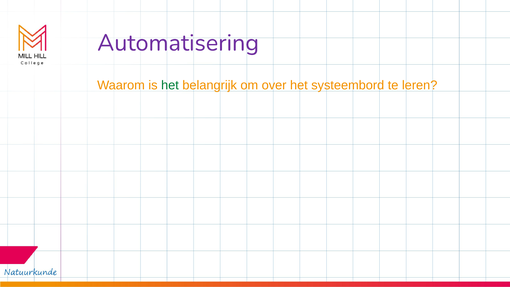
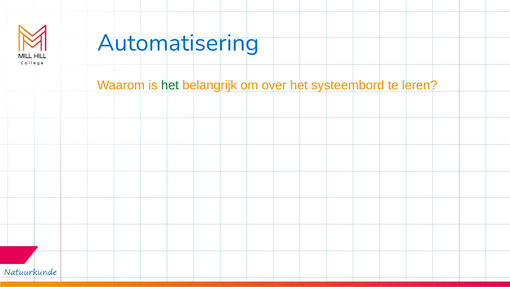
Automatisering colour: purple -> blue
